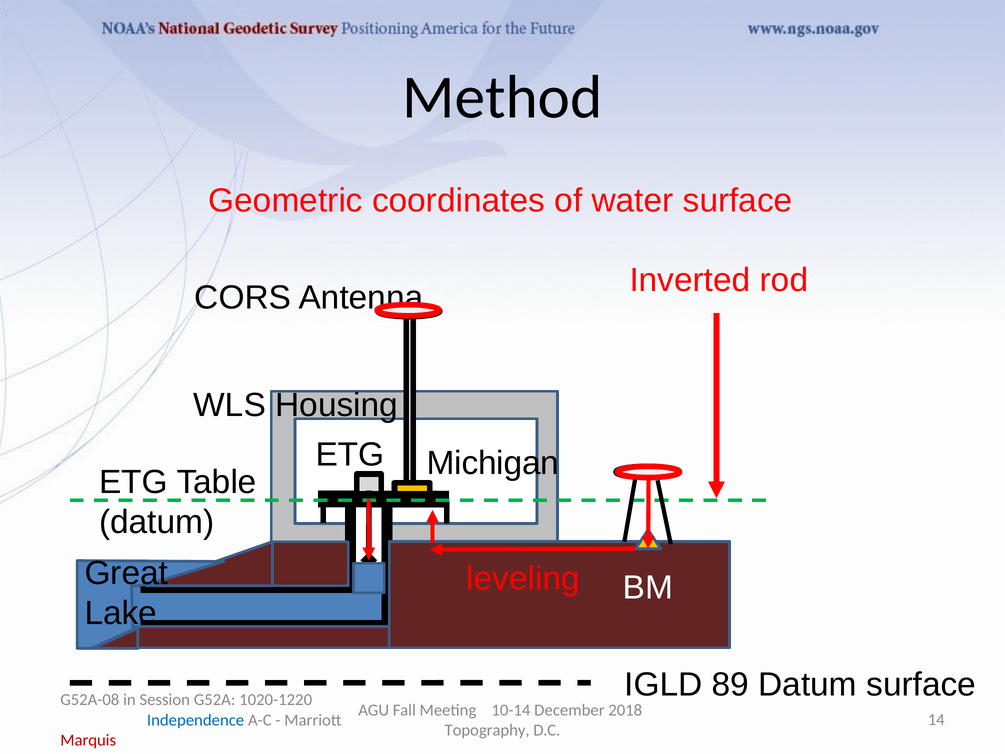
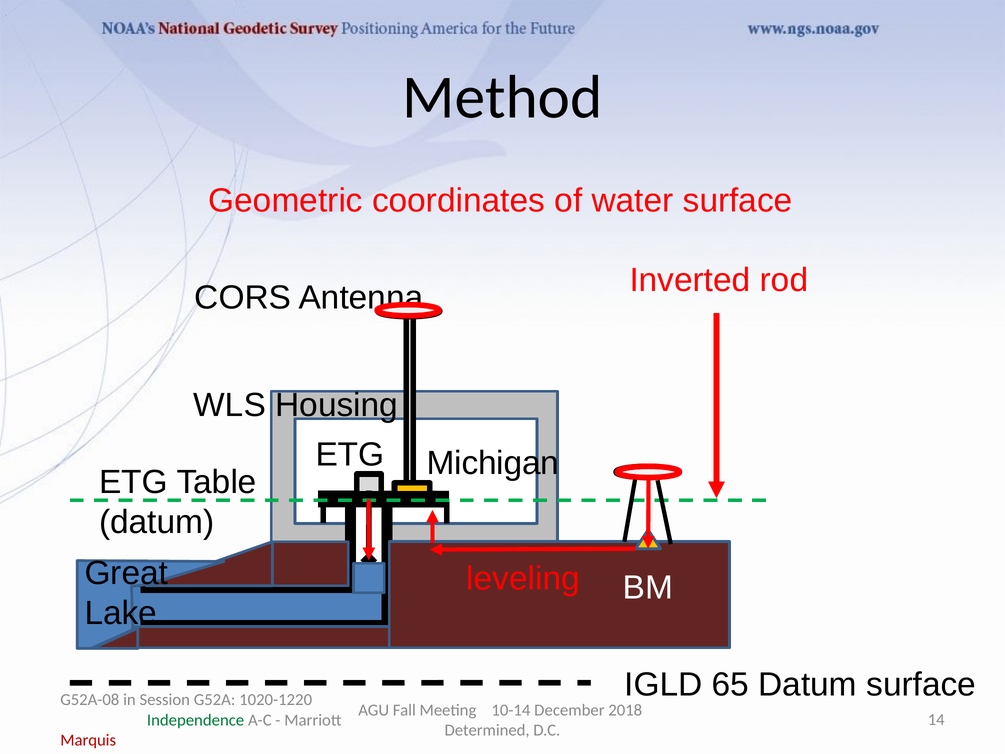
89: 89 -> 65
Independence colour: blue -> green
Topography: Topography -> Determined
